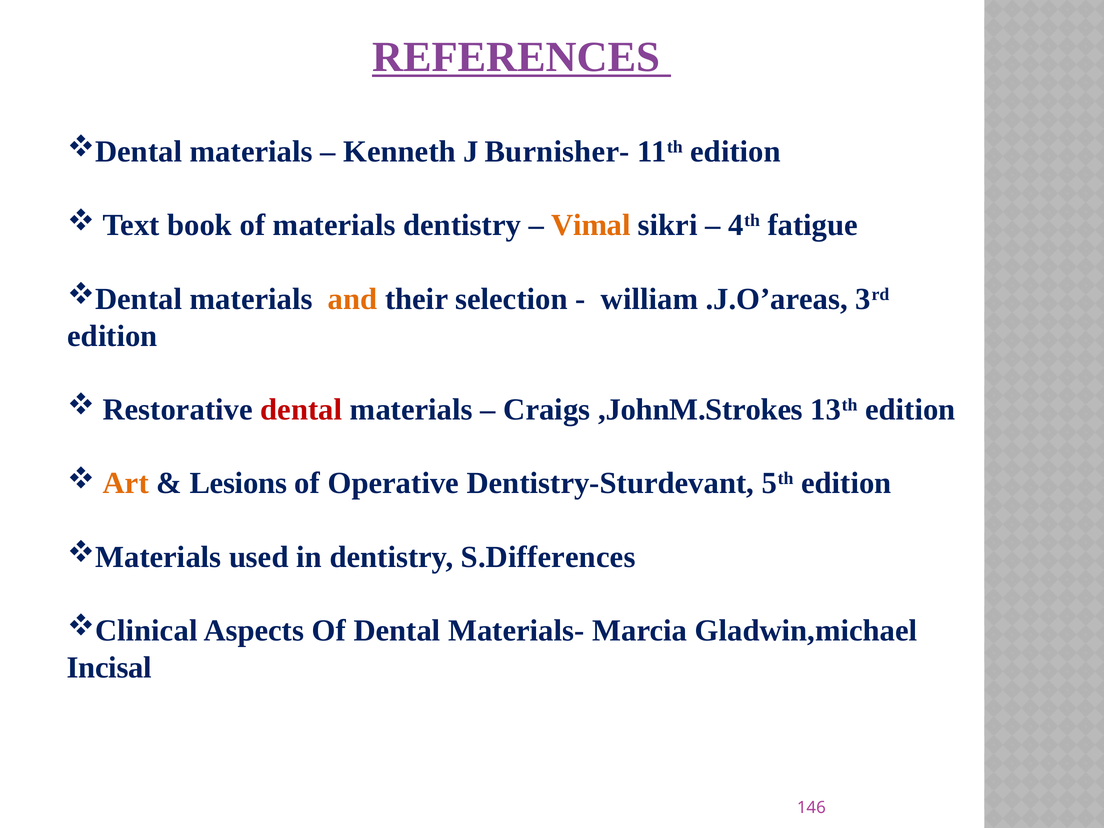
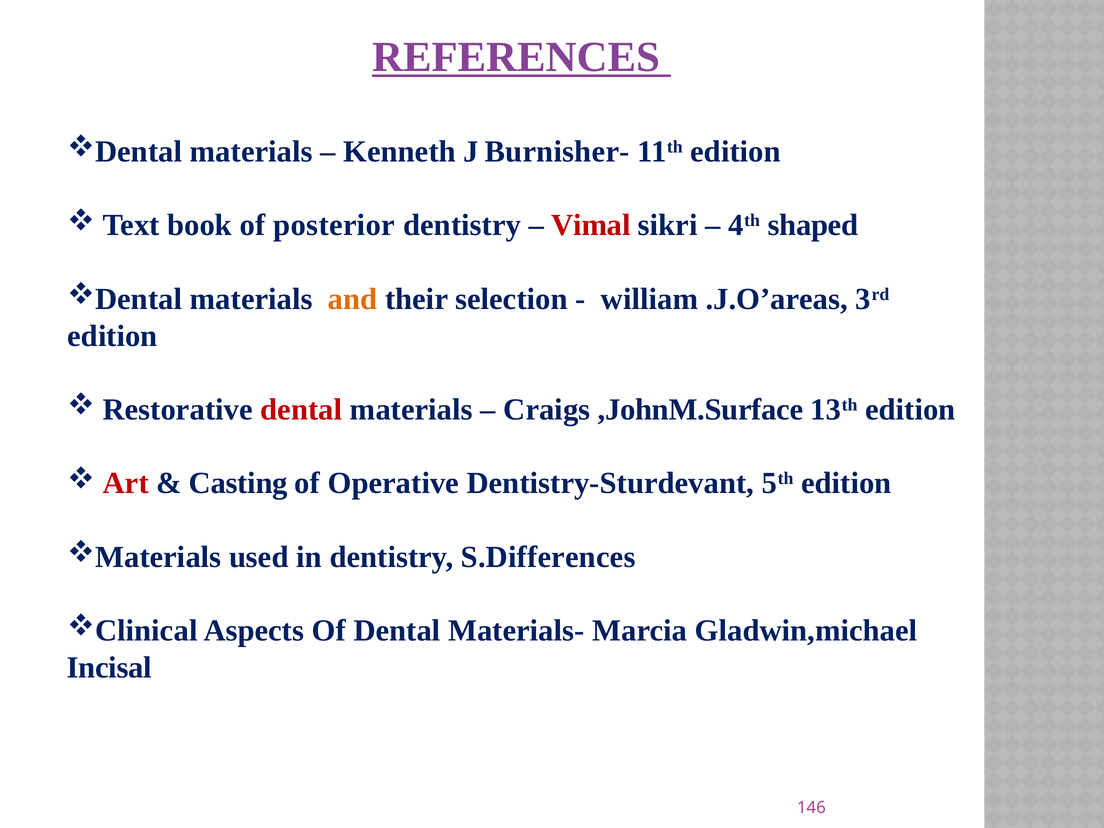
of materials: materials -> posterior
Vimal colour: orange -> red
fatigue: fatigue -> shaped
,JohnM.Strokes: ,JohnM.Strokes -> ,JohnM.Surface
Art colour: orange -> red
Lesions: Lesions -> Casting
